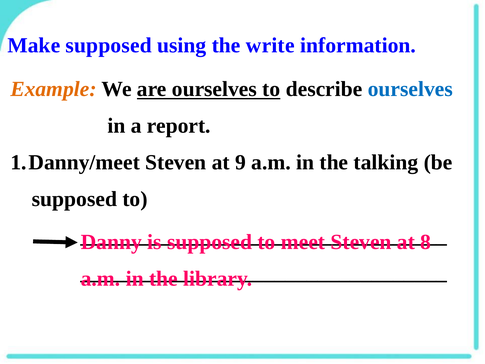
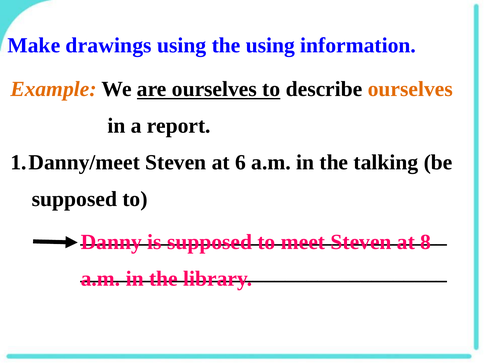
Make supposed: supposed -> drawings
the write: write -> using
ourselves at (410, 89) colour: blue -> orange
9: 9 -> 6
